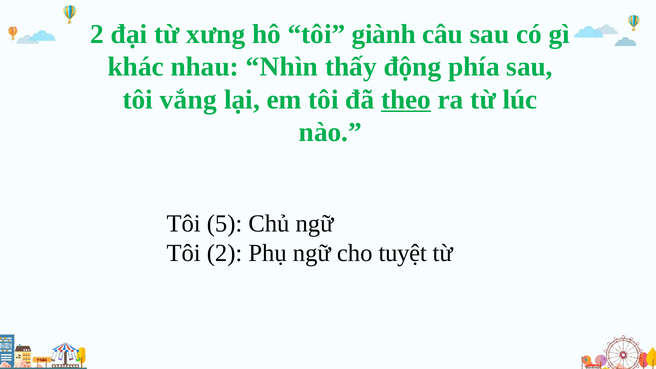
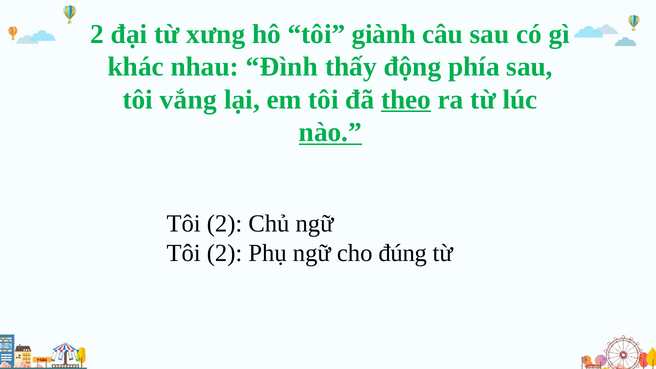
Nhìn: Nhìn -> Đình
nào underline: none -> present
5 at (225, 224): 5 -> 2
tuyệt: tuyệt -> đúng
